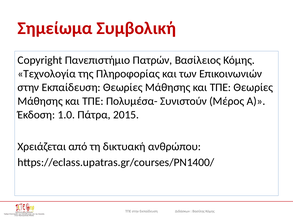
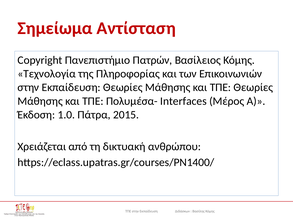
Συμβολική: Συμβολική -> Αντίσταση
Συνιστούν: Συνιστούν -> Interfaces
